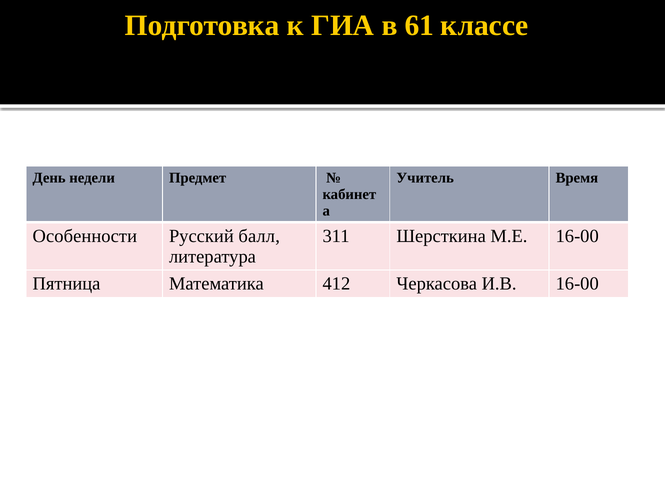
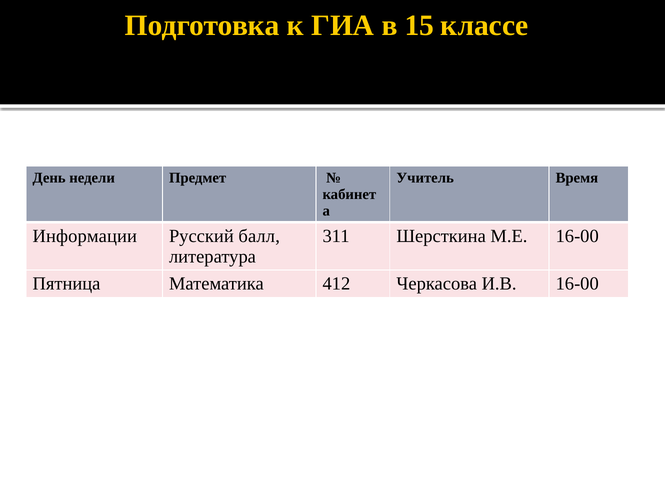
61: 61 -> 15
Особенности: Особенности -> Информации
